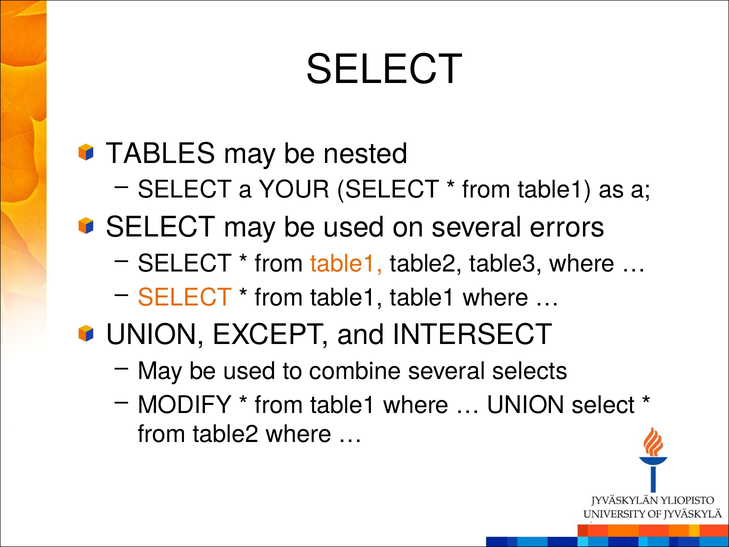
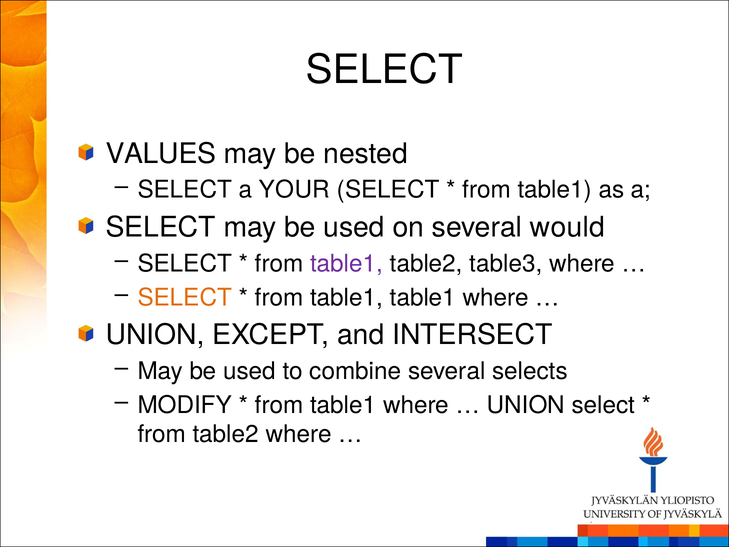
TABLES: TABLES -> VALUES
errors: errors -> would
table1 at (347, 263) colour: orange -> purple
